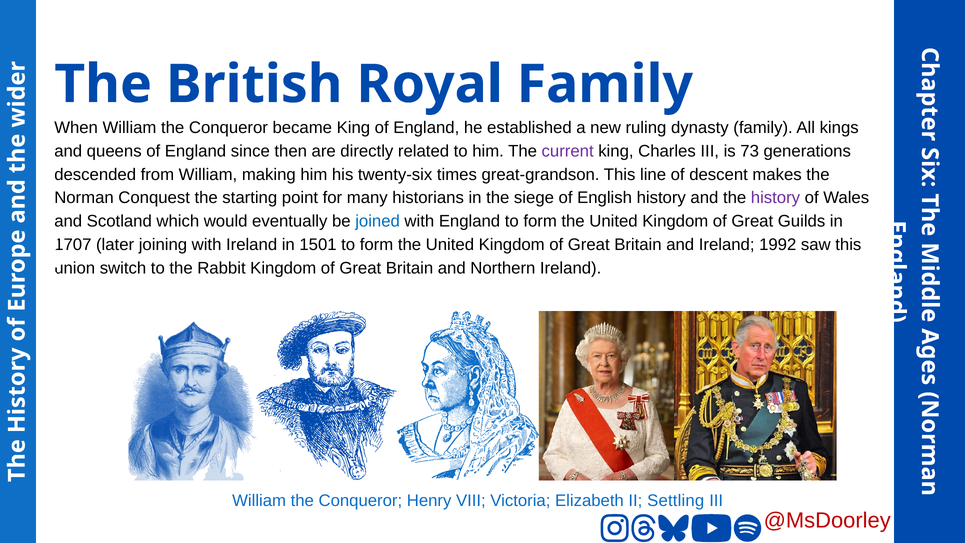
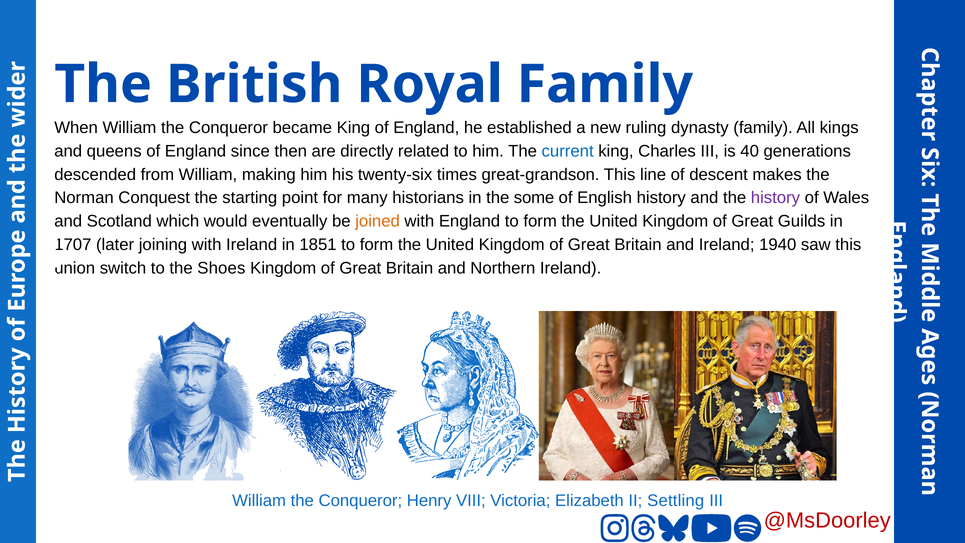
current colour: purple -> blue
73: 73 -> 40
siege: siege -> some
joined colour: blue -> orange
1501: 1501 -> 1851
1992: 1992 -> 1940
Rabbit: Rabbit -> Shoes
